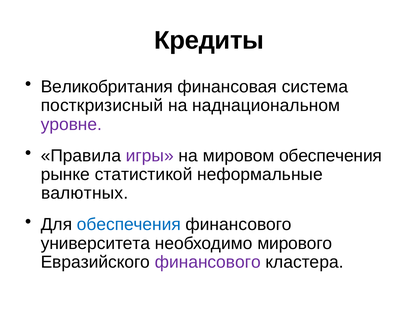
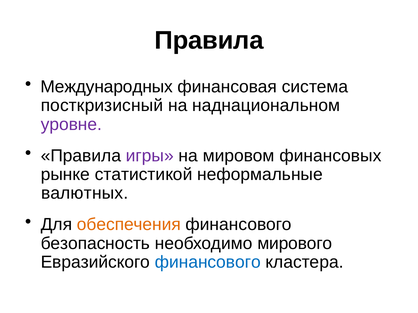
Кредиты at (209, 40): Кредиты -> Правила
Великобритания: Великобритания -> Международных
мировом обеспечения: обеспечения -> финансовых
обеспечения at (129, 225) colour: blue -> orange
университета: университета -> безопасность
финансового at (208, 262) colour: purple -> blue
